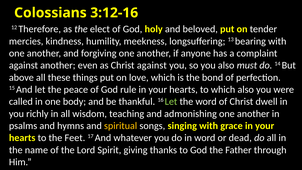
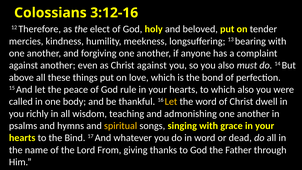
Let at (171, 102) colour: light green -> yellow
Feet: Feet -> Bind
Spirit: Spirit -> From
